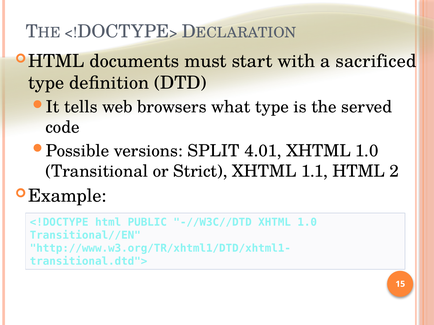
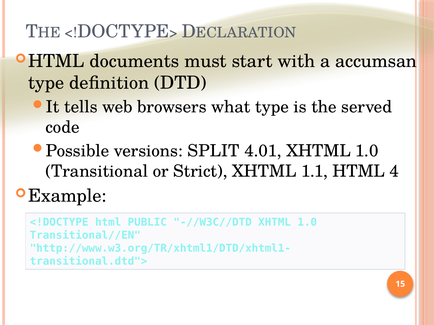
sacrificed: sacrificed -> accumsan
2: 2 -> 4
